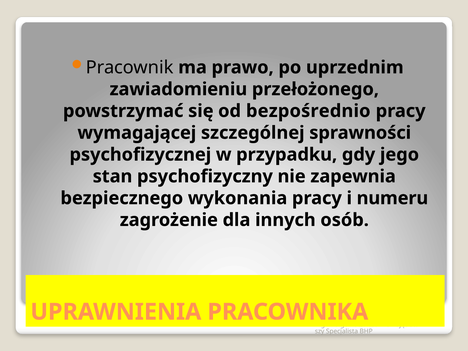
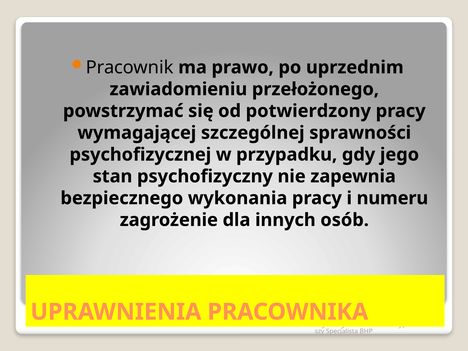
bezpośrednio: bezpośrednio -> potwierdzony
